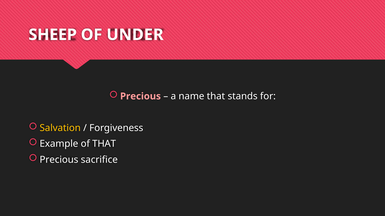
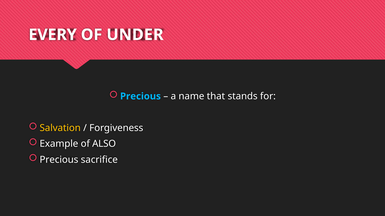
SHEEP: SHEEP -> EVERY
Precious at (140, 96) colour: pink -> light blue
of THAT: THAT -> ALSO
